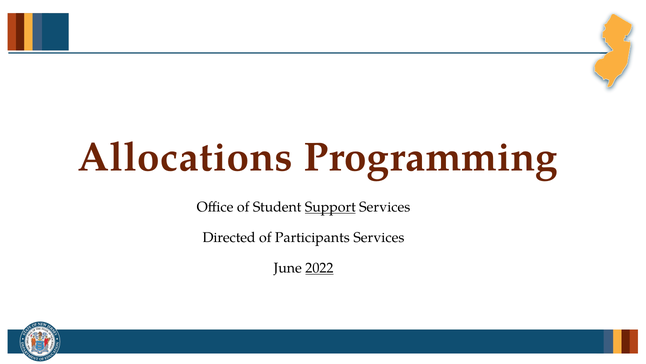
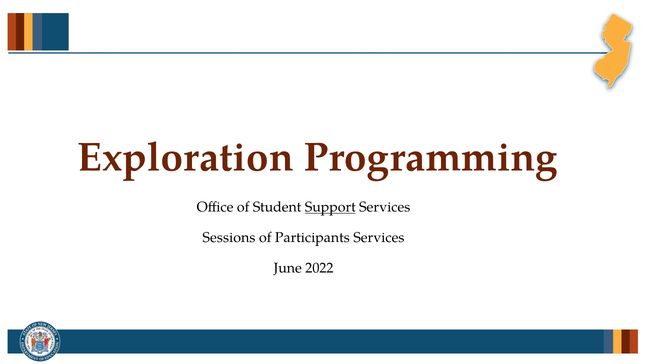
Allocations: Allocations -> Exploration
Directed: Directed -> Sessions
2022 underline: present -> none
